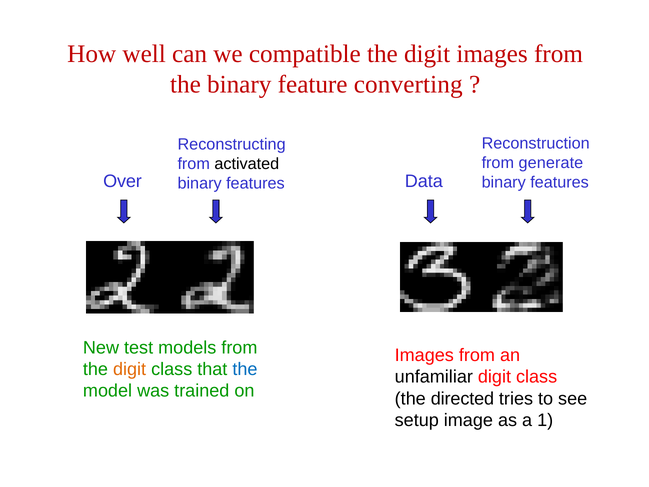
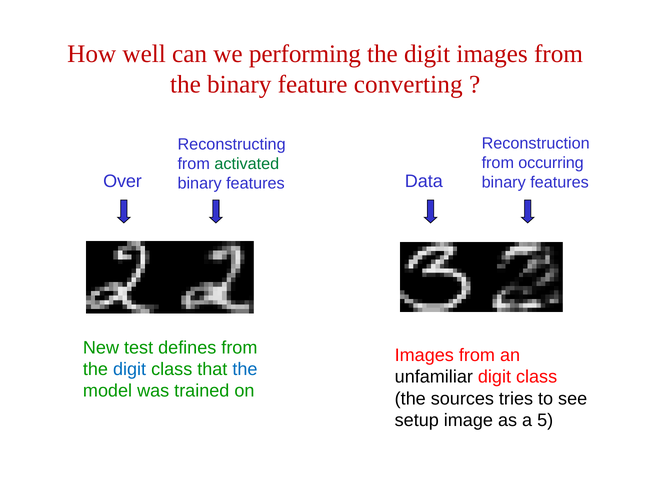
compatible: compatible -> performing
generate: generate -> occurring
activated colour: black -> green
models: models -> defines
digit at (130, 369) colour: orange -> blue
directed: directed -> sources
1: 1 -> 5
